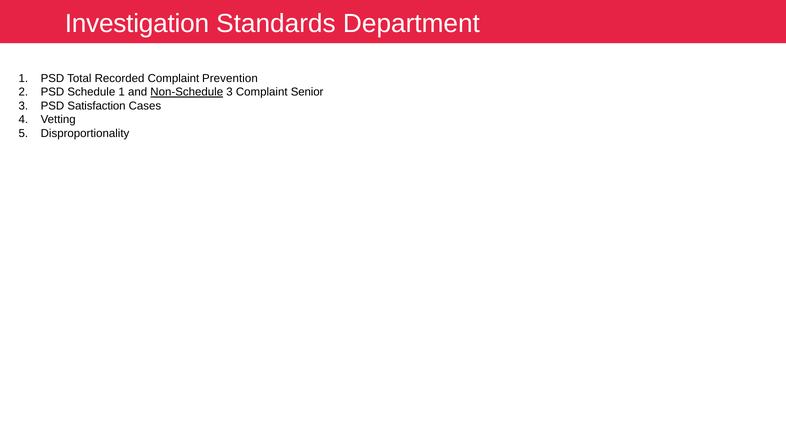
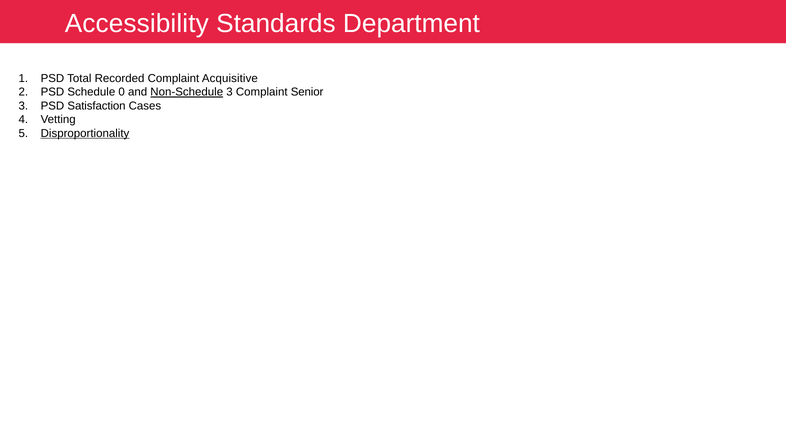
Investigation: Investigation -> Accessibility
Prevention: Prevention -> Acquisitive
Schedule 1: 1 -> 0
Disproportionality underline: none -> present
